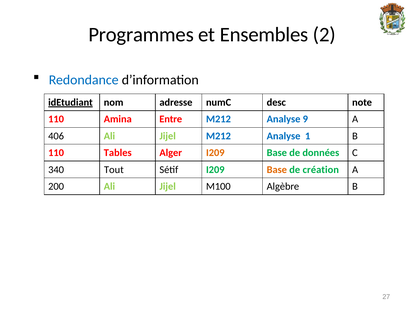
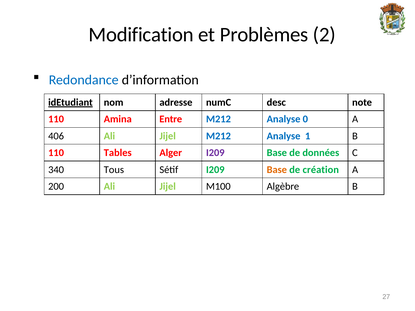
Programmes: Programmes -> Modification
Ensembles: Ensembles -> Problèmes
9: 9 -> 0
I209 at (215, 153) colour: orange -> purple
Tout: Tout -> Tous
